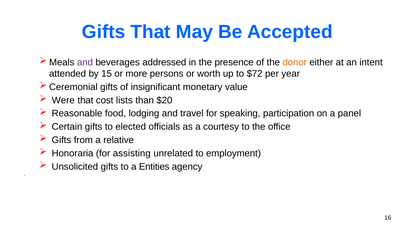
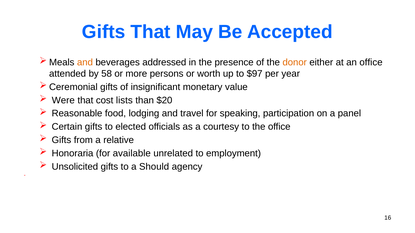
and at (85, 62) colour: purple -> orange
an intent: intent -> office
15: 15 -> 58
$72: $72 -> $97
assisting: assisting -> available
Entities: Entities -> Should
